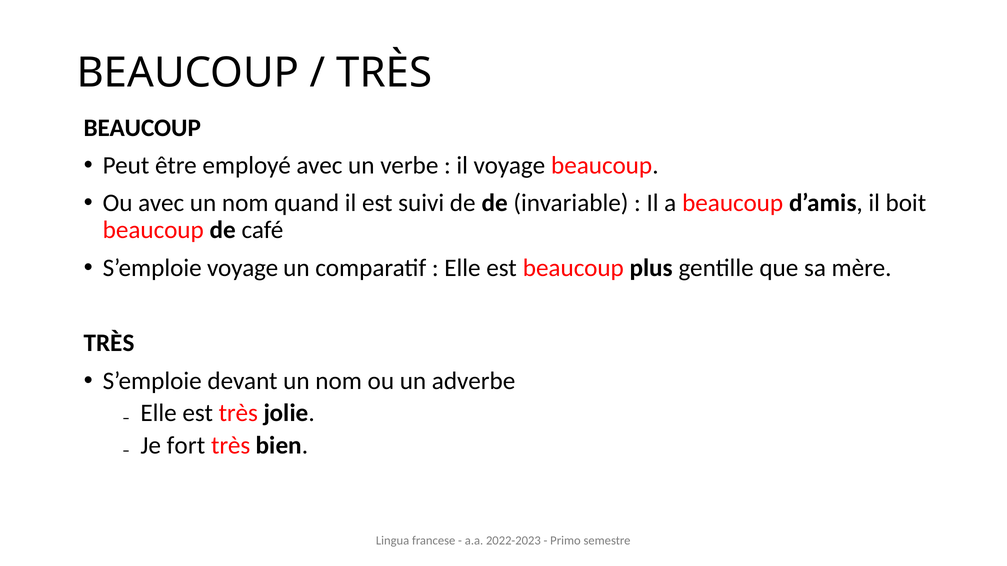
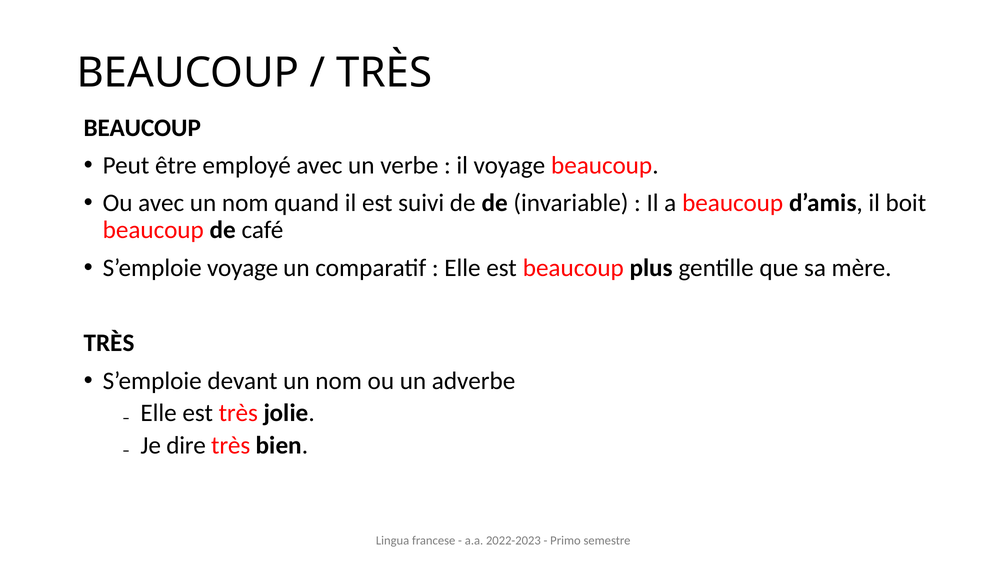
fort: fort -> dire
